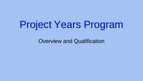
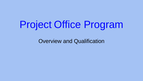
Years: Years -> Office
